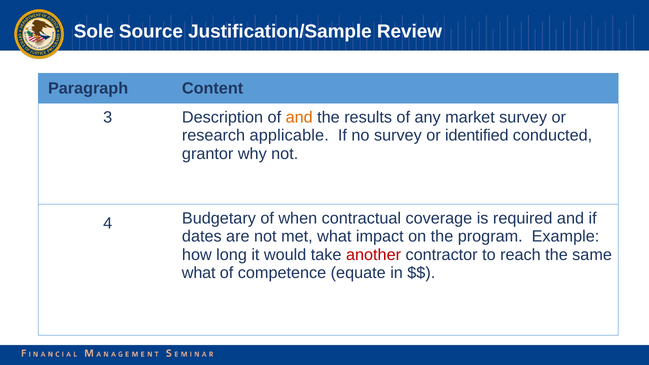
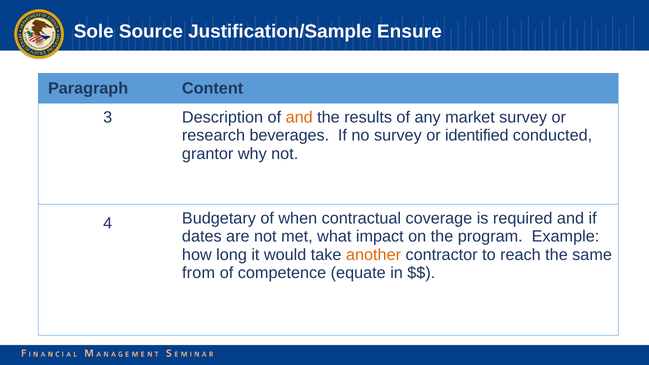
Review: Review -> Ensure
applicable: applicable -> beverages
another colour: red -> orange
what at (199, 273): what -> from
